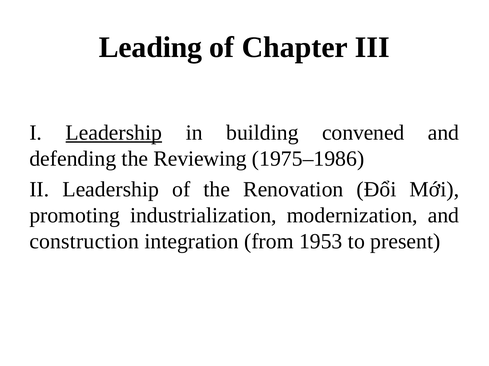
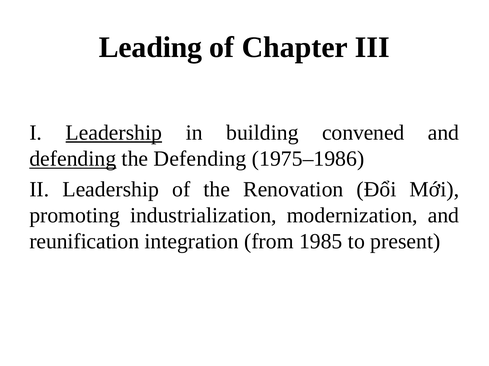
defending at (73, 159) underline: none -> present
the Reviewing: Reviewing -> Defending
construction: construction -> reunification
1953: 1953 -> 1985
